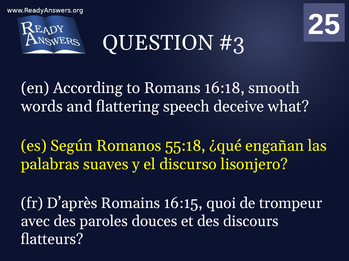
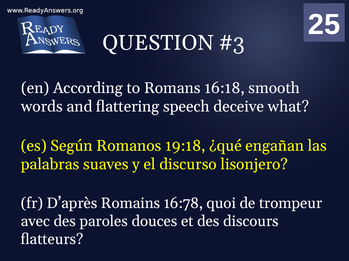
55:18: 55:18 -> 19:18
16:15: 16:15 -> 16:78
